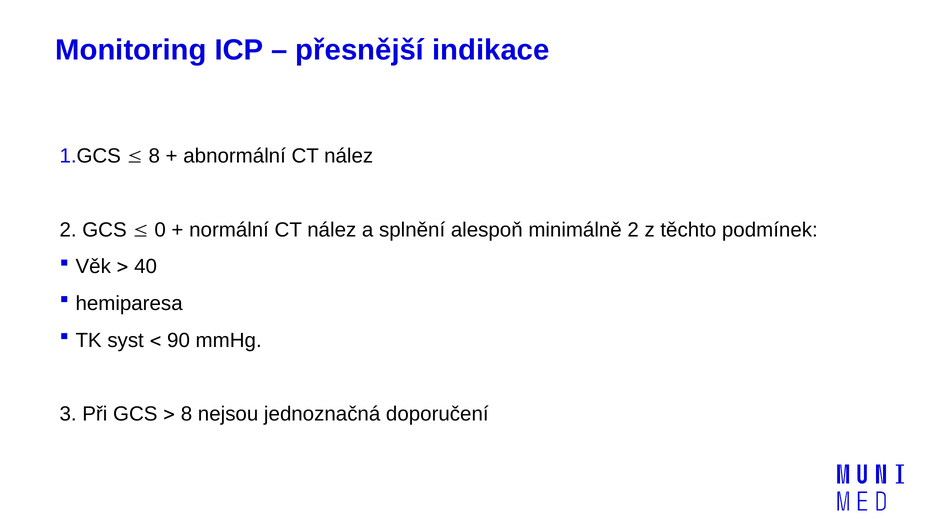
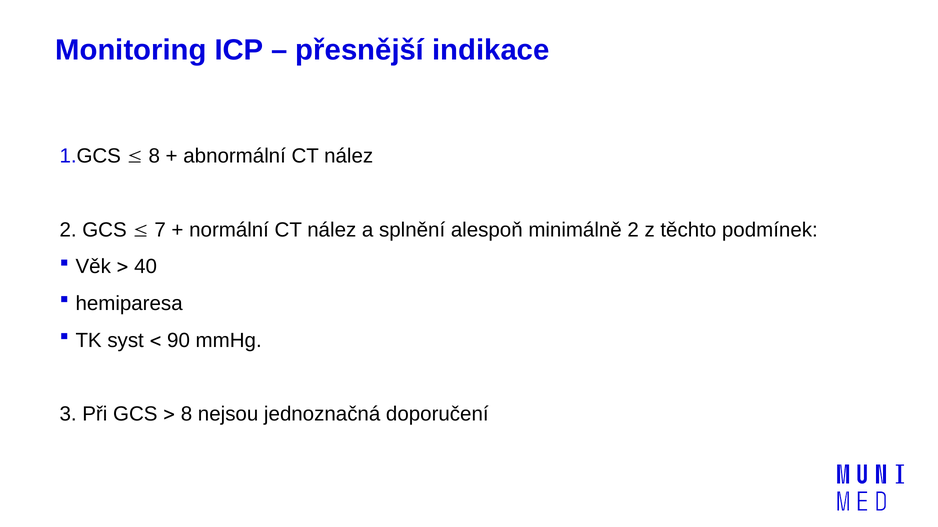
0: 0 -> 7
